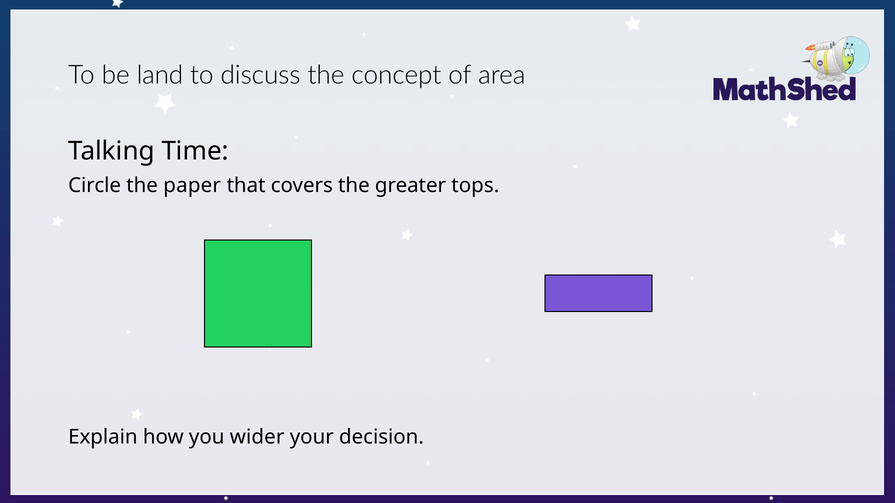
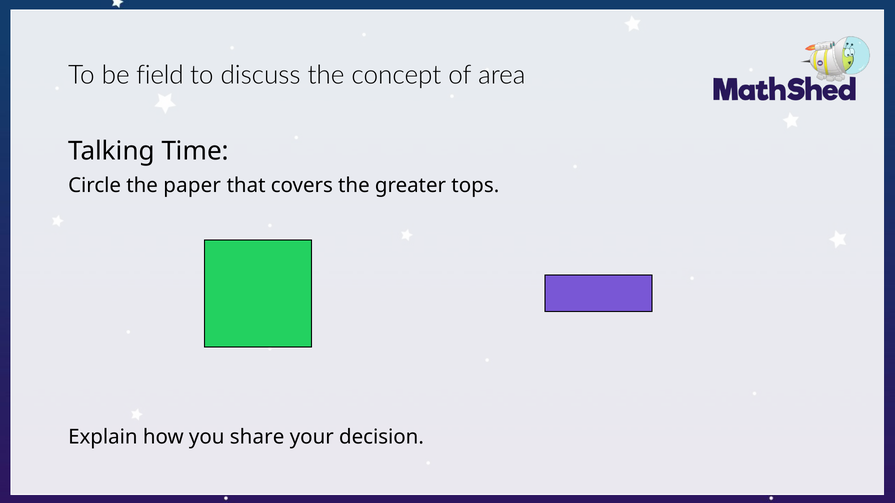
land: land -> field
wider: wider -> share
